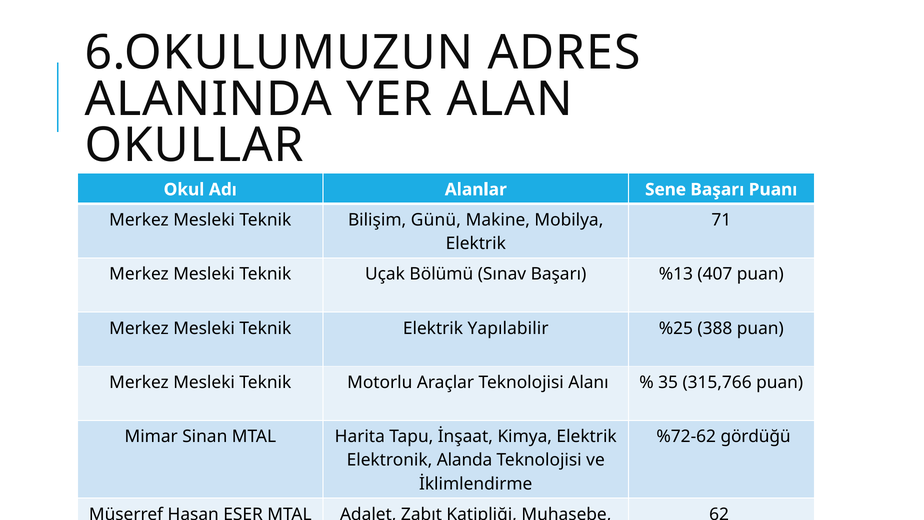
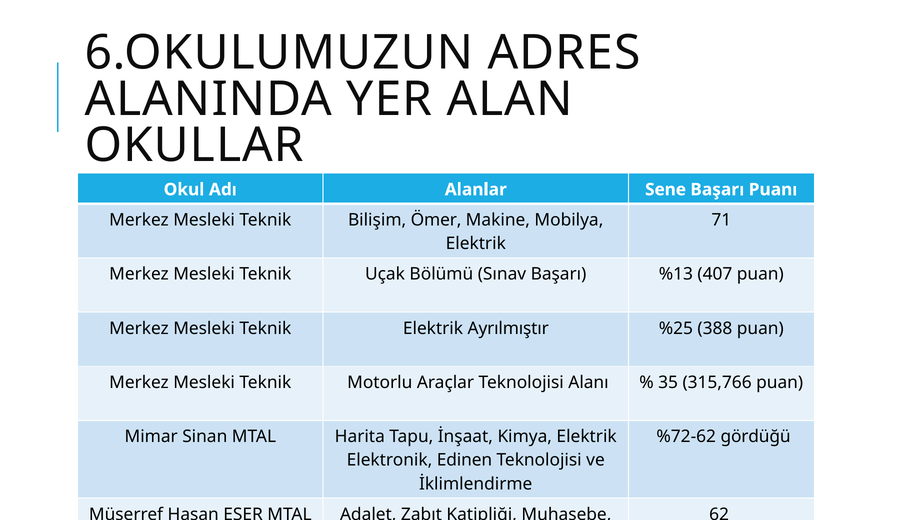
Günü: Günü -> Ömer
Yapılabilir: Yapılabilir -> Ayrılmıştır
Alanda: Alanda -> Edinen
